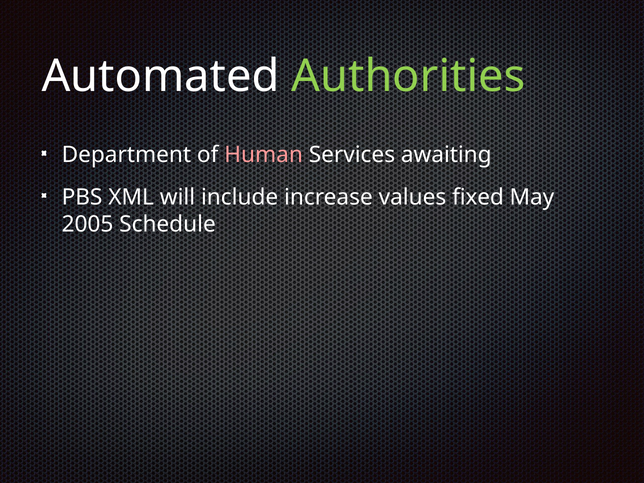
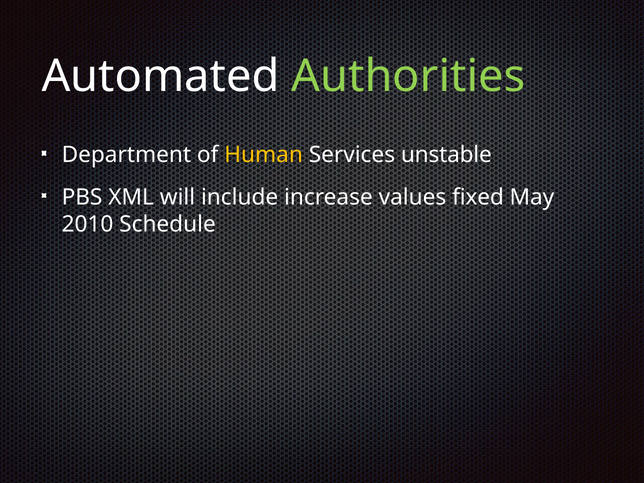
Human colour: pink -> yellow
awaiting: awaiting -> unstable
2005: 2005 -> 2010
